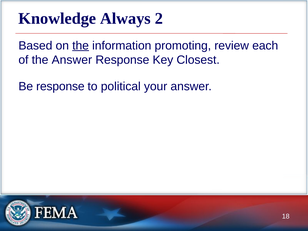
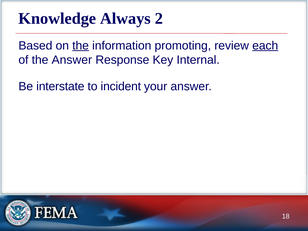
each underline: none -> present
Closest: Closest -> Internal
Be response: response -> interstate
political: political -> incident
